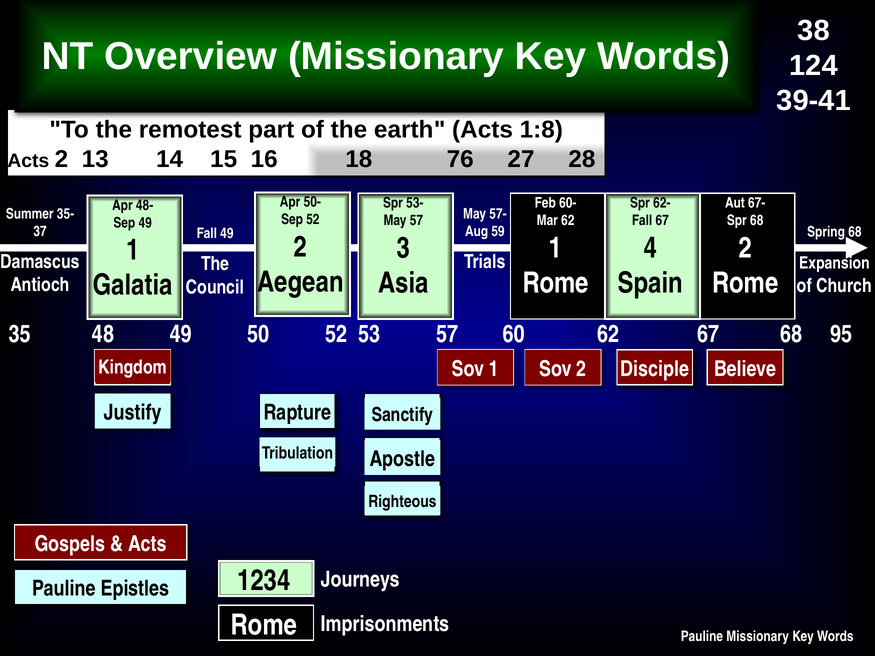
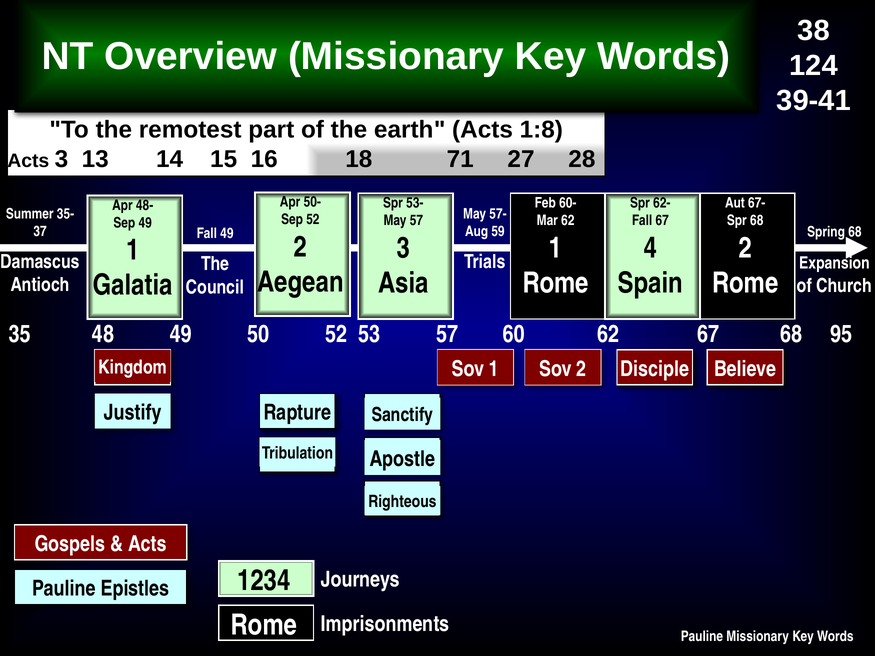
Acts 2: 2 -> 3
76: 76 -> 71
